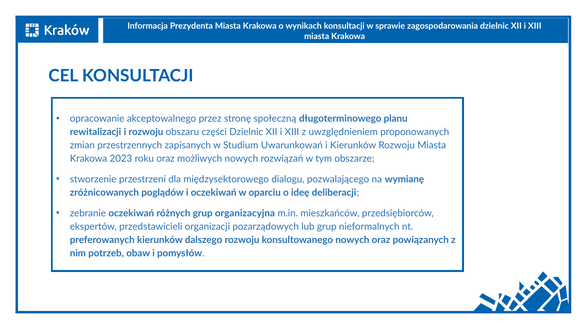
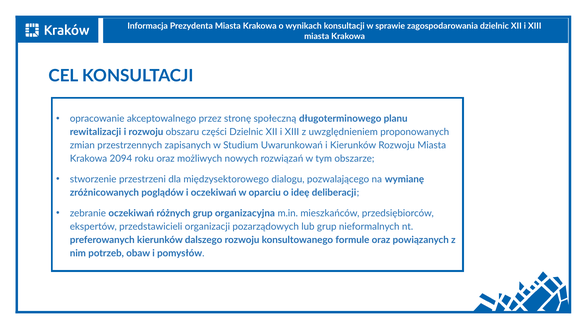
2023: 2023 -> 2094
konsultowanego nowych: nowych -> formule
